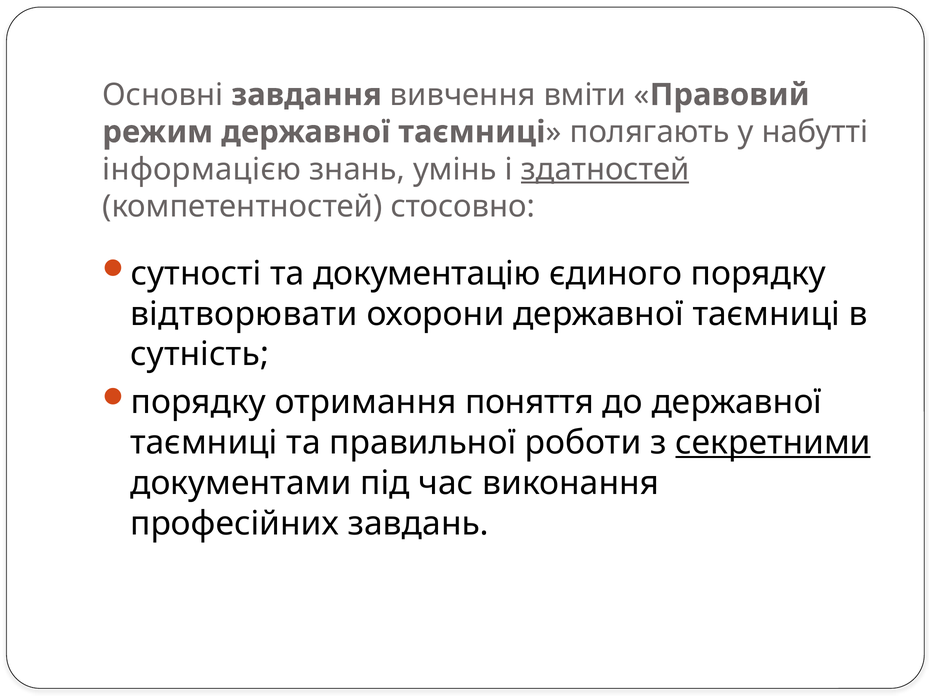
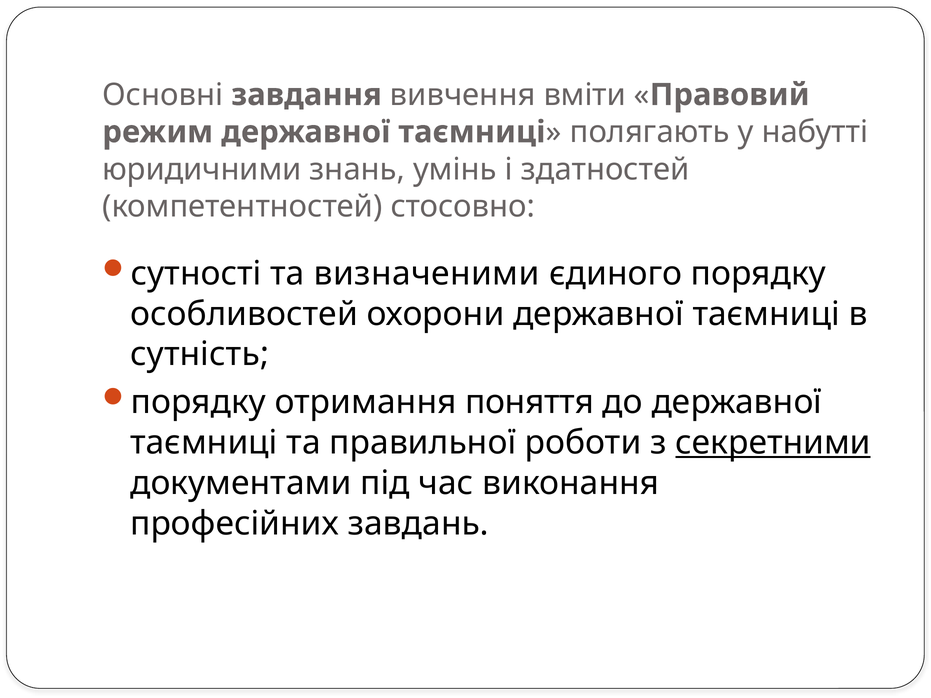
інформацією: інформацією -> юридичними
здатностей underline: present -> none
документацію: документацію -> визначеними
відтворювати: відтворювати -> особливостей
